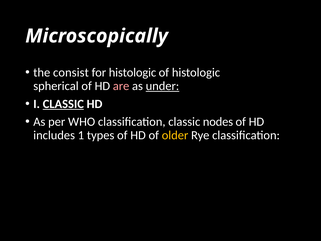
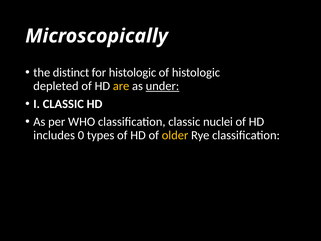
consist: consist -> distinct
spherical: spherical -> depleted
are colour: pink -> yellow
CLASSIC at (63, 104) underline: present -> none
nodes: nodes -> nuclei
1: 1 -> 0
